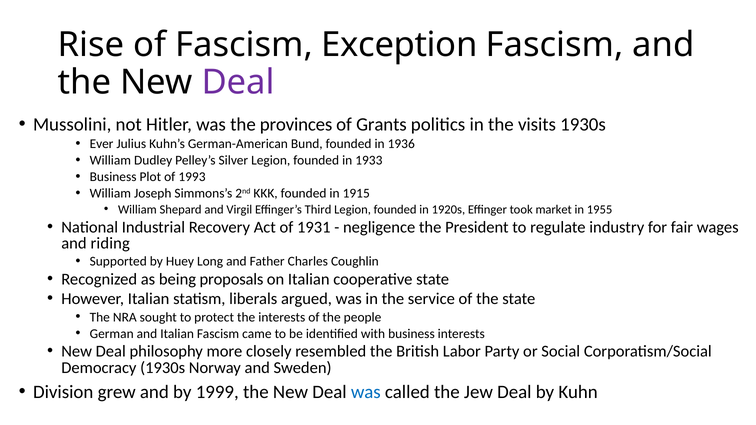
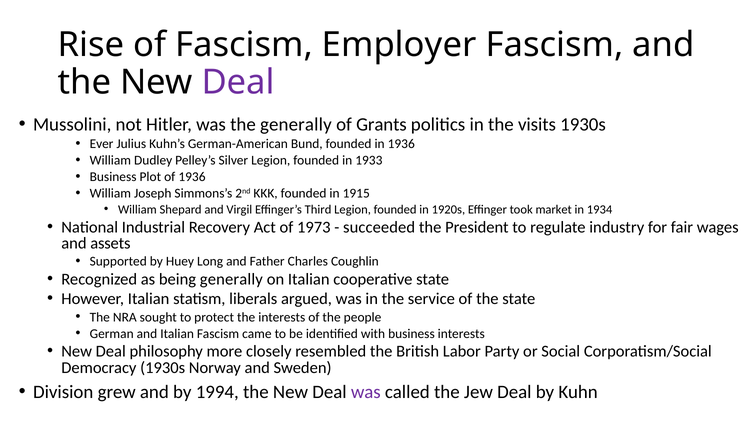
Exception: Exception -> Employer
the provinces: provinces -> generally
of 1993: 1993 -> 1936
1955: 1955 -> 1934
1931: 1931 -> 1973
negligence: negligence -> succeeded
riding: riding -> assets
being proposals: proposals -> generally
1999: 1999 -> 1994
was at (366, 392) colour: blue -> purple
